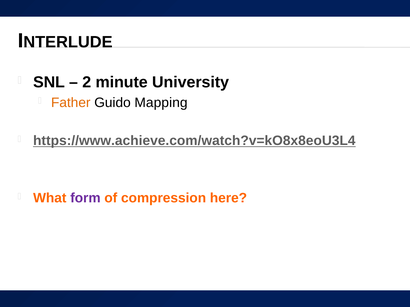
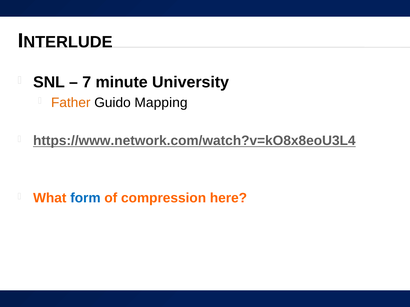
2: 2 -> 7
https://www.achieve.com/watch?v=kO8x8eoU3L4: https://www.achieve.com/watch?v=kO8x8eoU3L4 -> https://www.network.com/watch?v=kO8x8eoU3L4
form colour: purple -> blue
